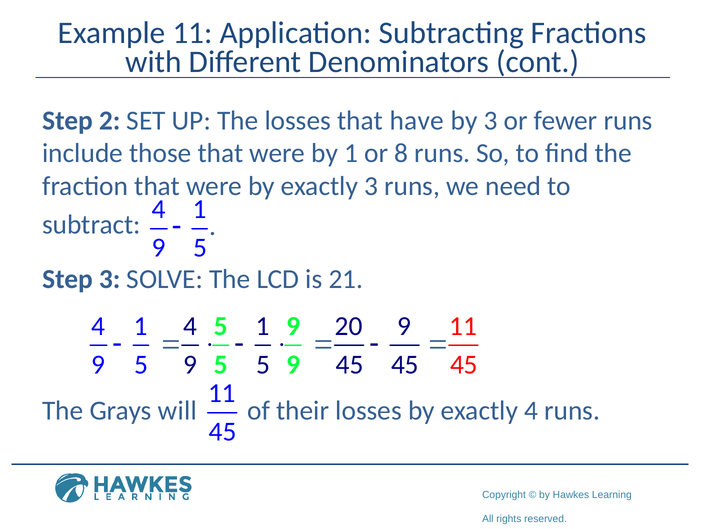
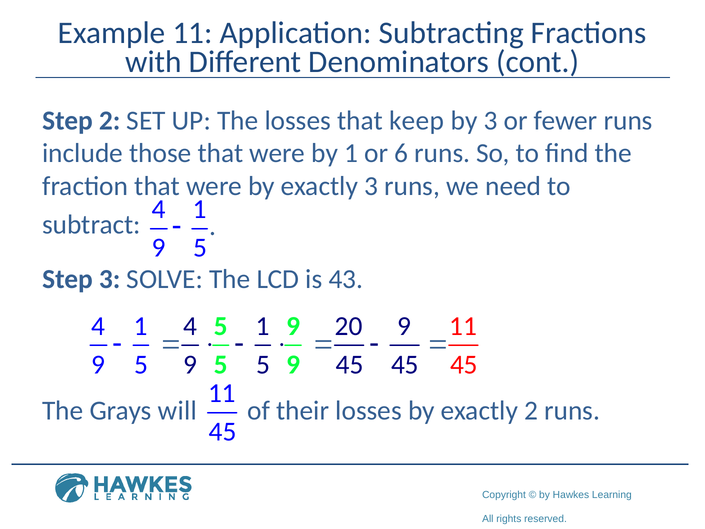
have: have -> keep
8: 8 -> 6
21: 21 -> 43
exactly 4: 4 -> 2
